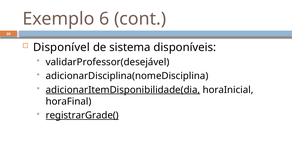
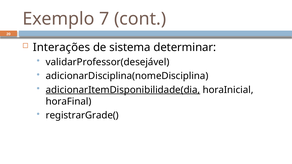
6: 6 -> 7
Disponível: Disponível -> Interações
disponíveis: disponíveis -> determinar
registrarGrade( underline: present -> none
